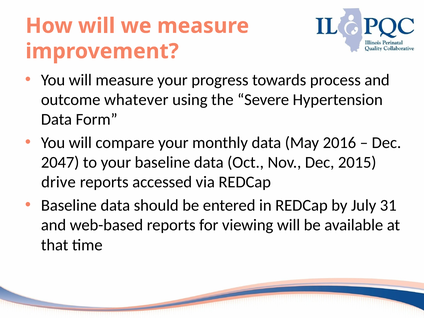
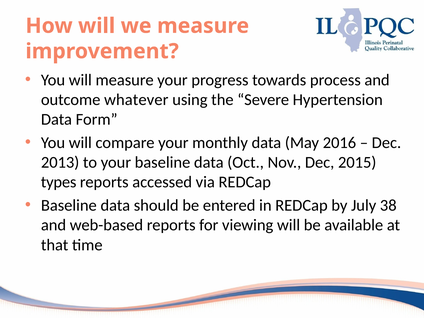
2047: 2047 -> 2013
drive: drive -> types
31: 31 -> 38
